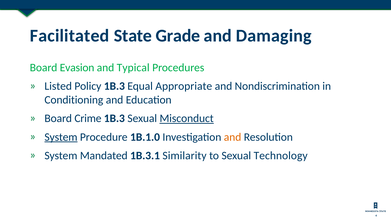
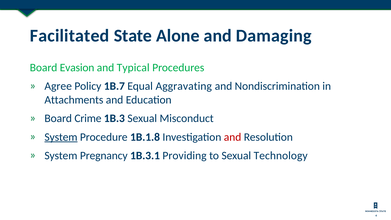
Grade: Grade -> Alone
Listed: Listed -> Agree
Policy 1B.3: 1B.3 -> 1B.7
Appropriate: Appropriate -> Aggravating
Conditioning: Conditioning -> Attachments
Misconduct underline: present -> none
1B.1.0: 1B.1.0 -> 1B.1.8
and at (233, 137) colour: orange -> red
Mandated: Mandated -> Pregnancy
Similarity: Similarity -> Providing
